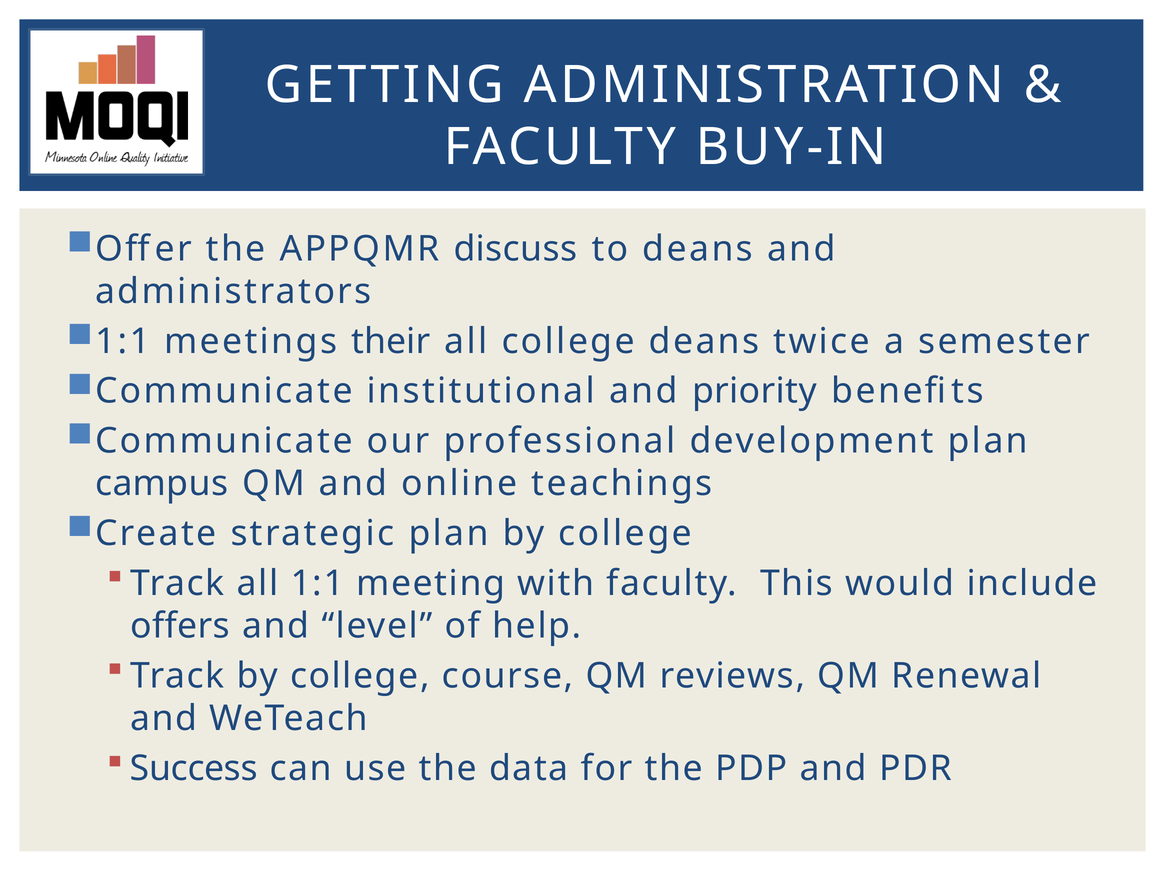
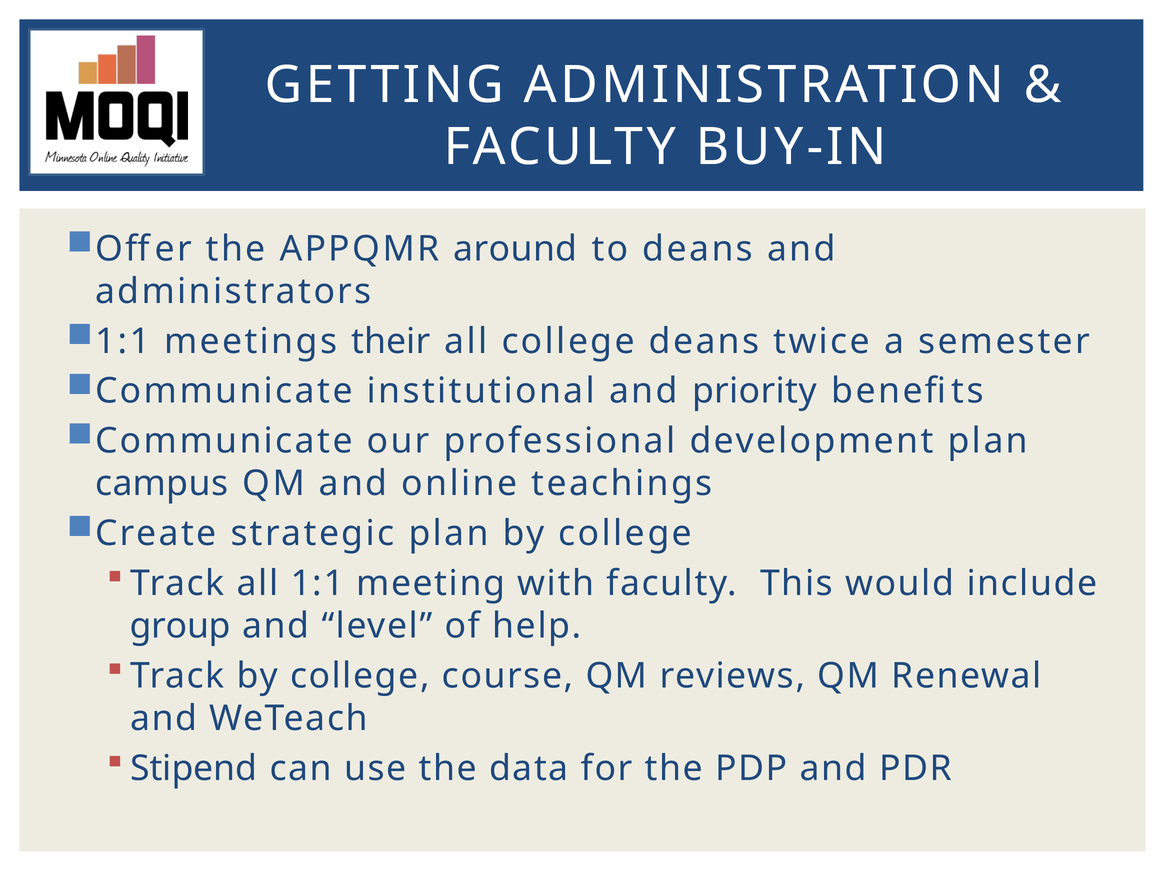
discuss: discuss -> around
offers: offers -> group
Success: Success -> Stipend
